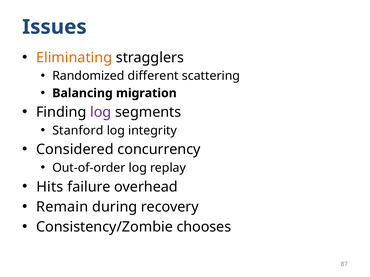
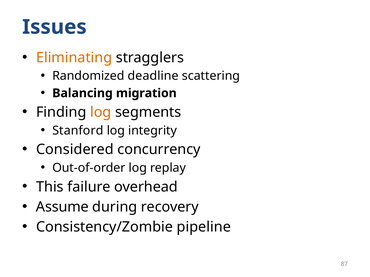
different: different -> deadline
log at (101, 112) colour: purple -> orange
Hits: Hits -> This
Remain: Remain -> Assume
chooses: chooses -> pipeline
